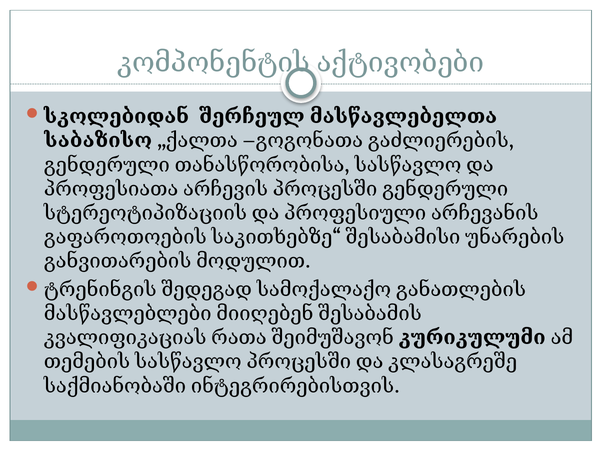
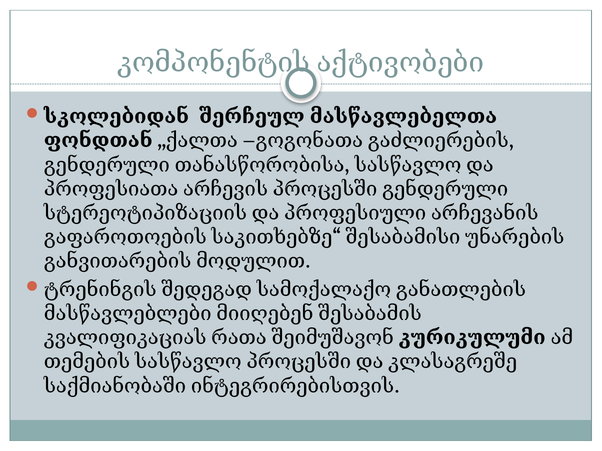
საბაზისო: საბაზისო -> ფონდთან
